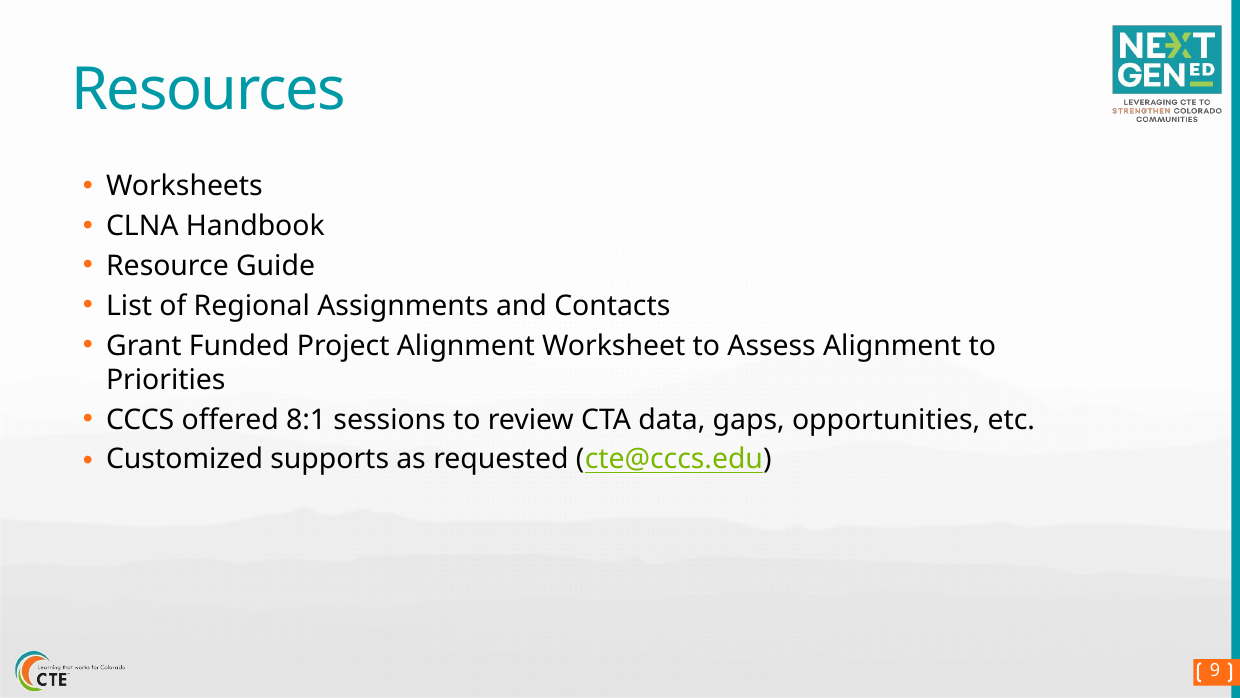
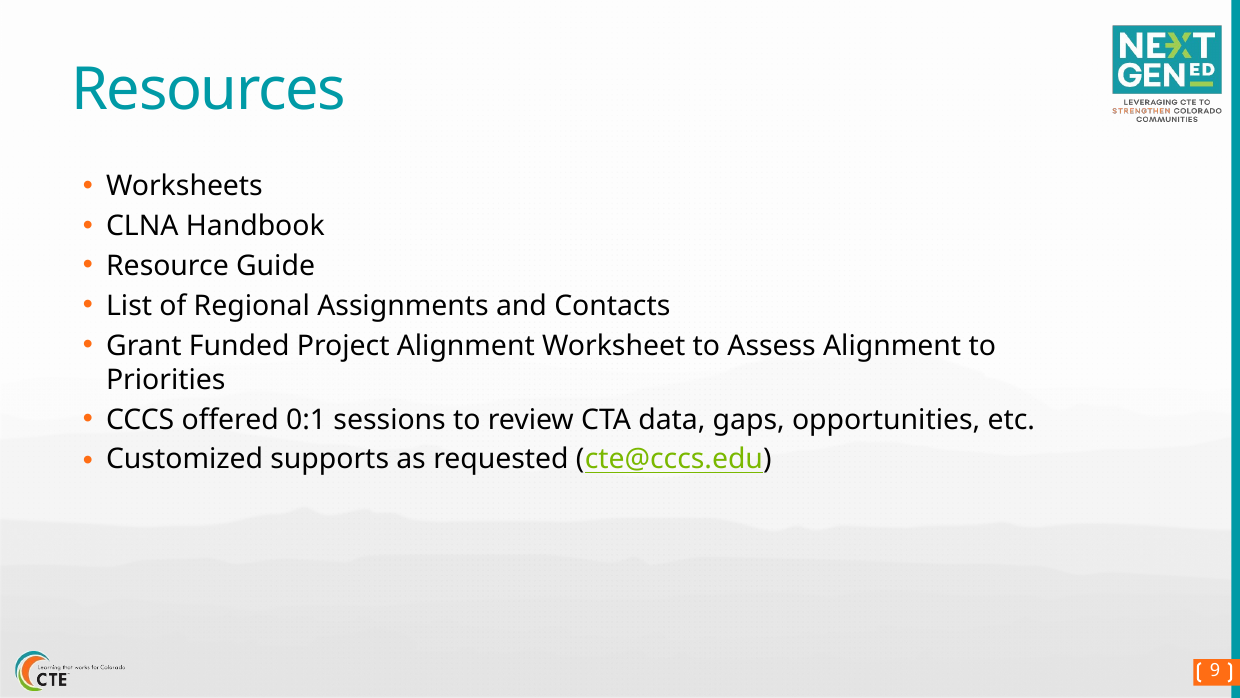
8:1: 8:1 -> 0:1
